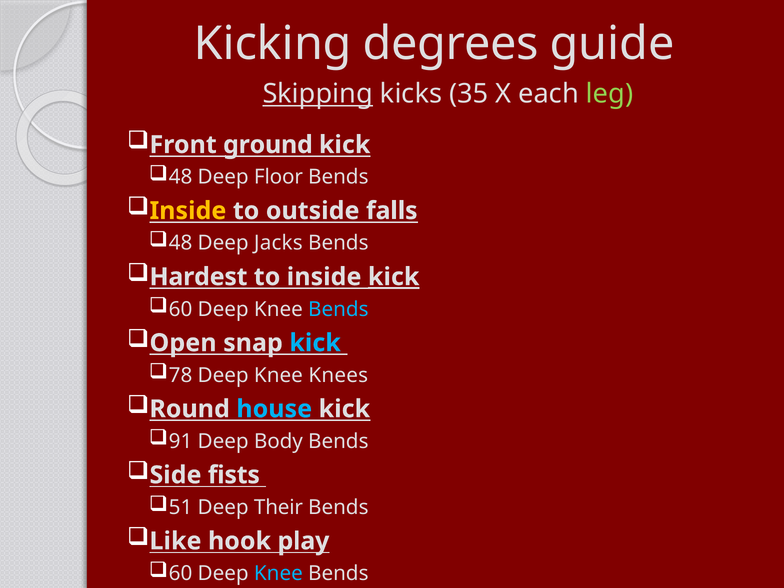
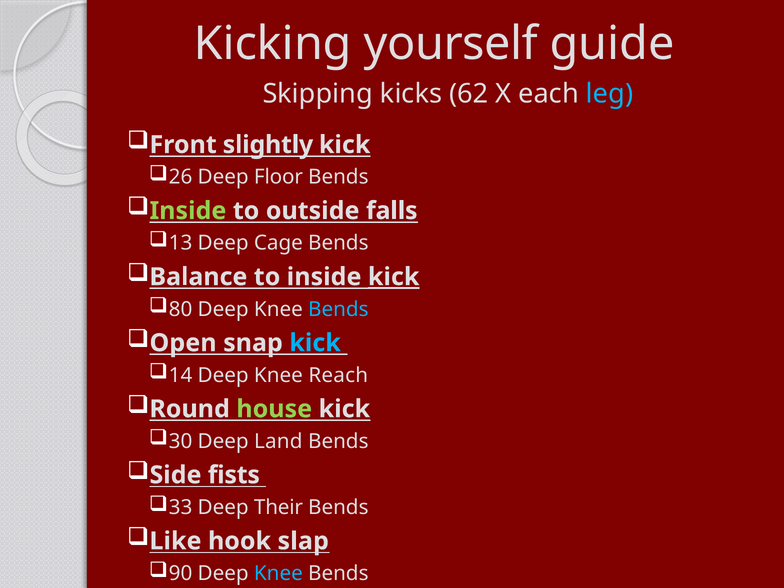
degrees: degrees -> yourself
Skipping underline: present -> none
35: 35 -> 62
leg colour: light green -> light blue
ground: ground -> slightly
48 at (181, 177): 48 -> 26
Inside at (188, 211) colour: yellow -> light green
48 at (181, 243): 48 -> 13
Jacks: Jacks -> Cage
Hardest: Hardest -> Balance
60 at (181, 309): 60 -> 80
78: 78 -> 14
Knees: Knees -> Reach
house colour: light blue -> light green
91: 91 -> 30
Body: Body -> Land
51: 51 -> 33
play: play -> slap
60 at (181, 573): 60 -> 90
